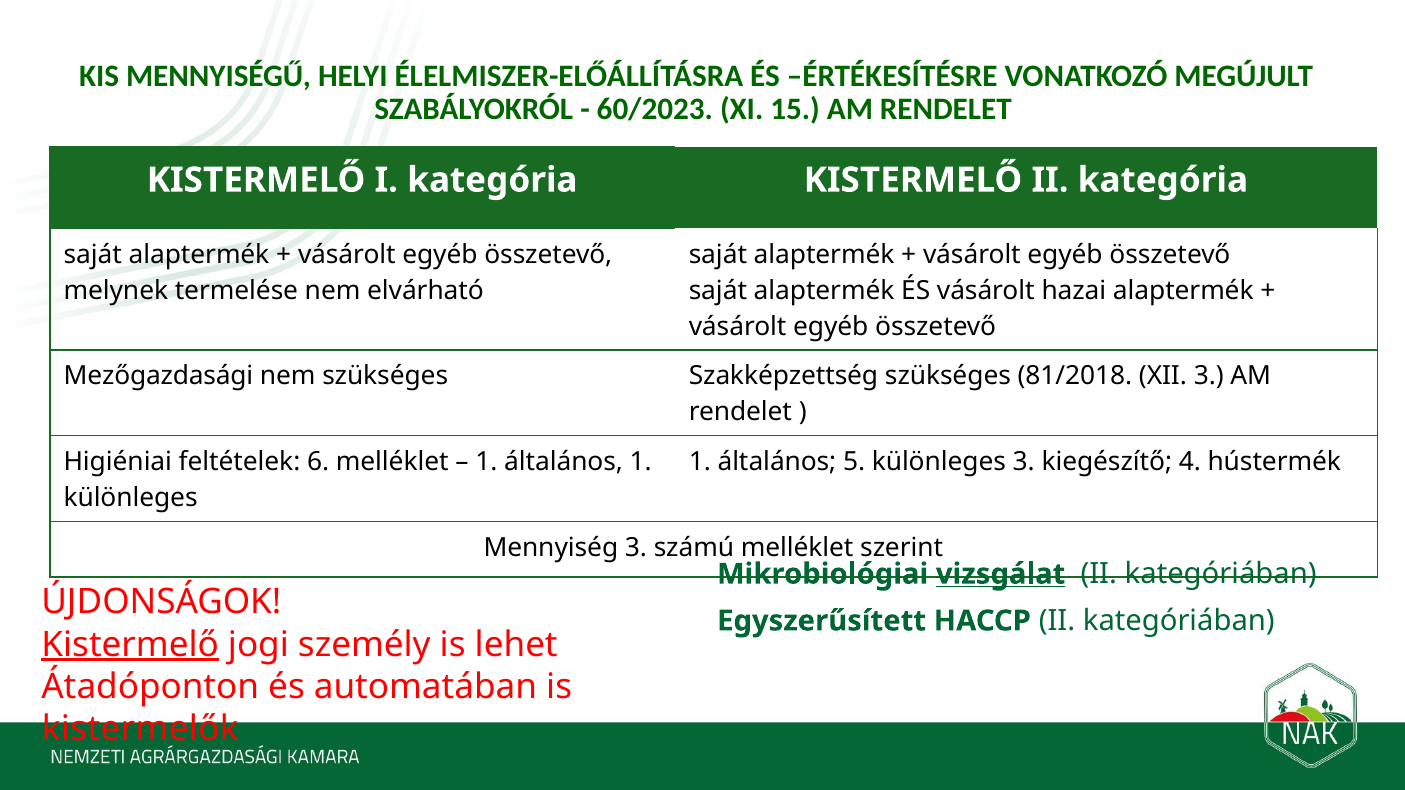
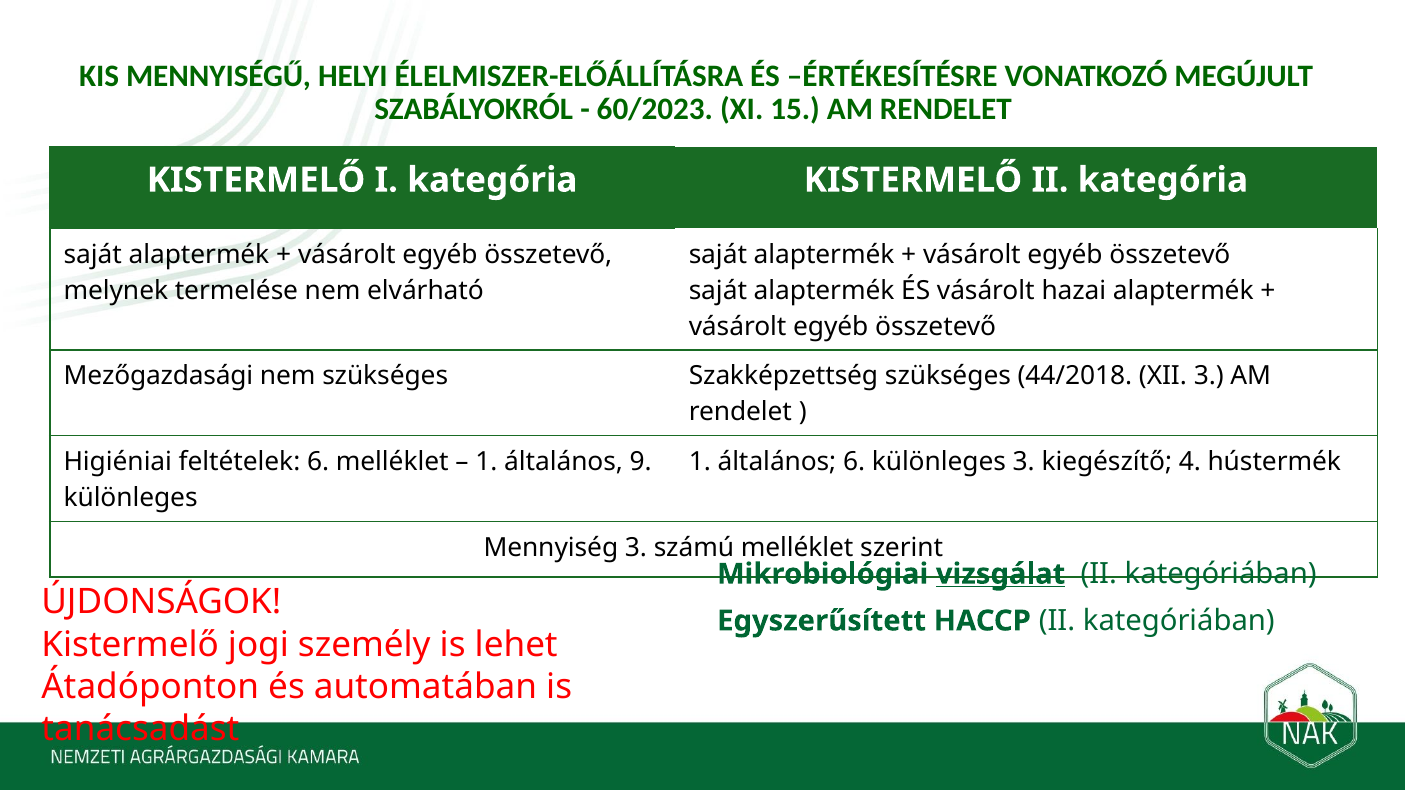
81/2018: 81/2018 -> 44/2018
általános 1: 1 -> 9
általános 5: 5 -> 6
Kistermelő at (130, 645) underline: present -> none
kistermelők: kistermelők -> tanácsadást
